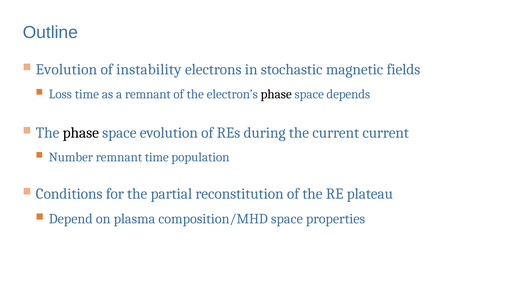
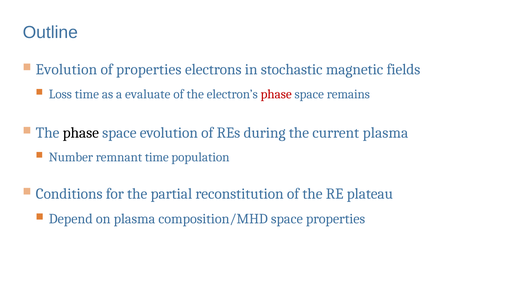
of instability: instability -> properties
a remnant: remnant -> evaluate
phase at (276, 94) colour: black -> red
depends: depends -> remains
current current: current -> plasma
